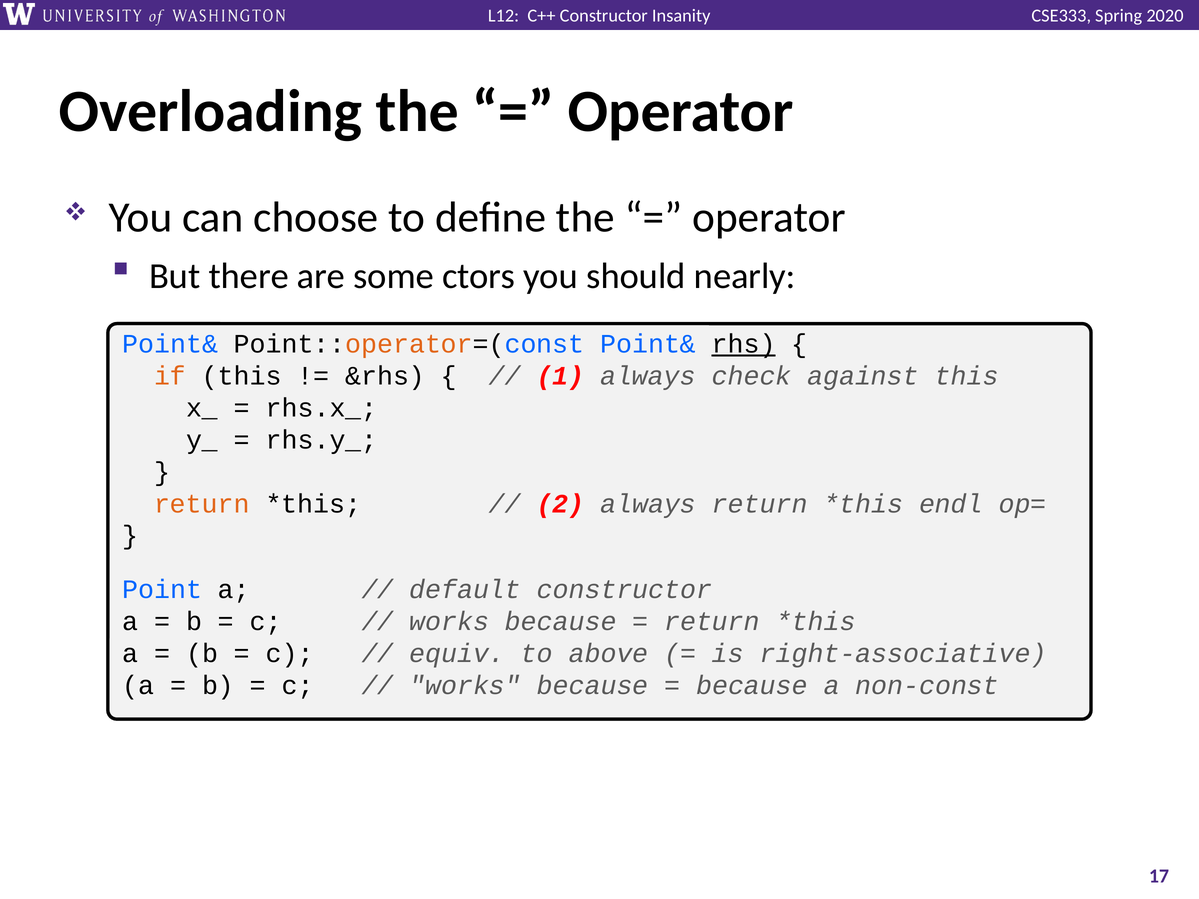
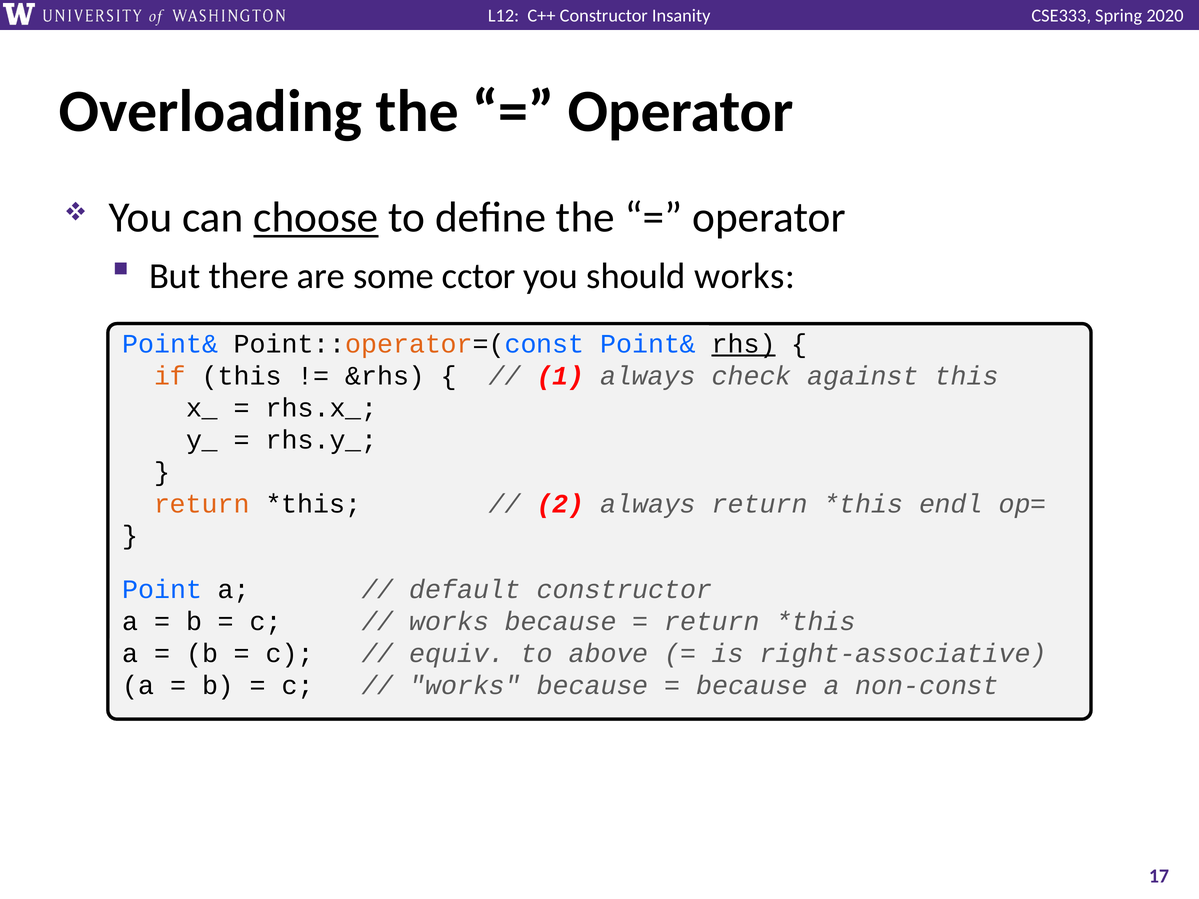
choose underline: none -> present
ctors: ctors -> cctor
should nearly: nearly -> works
